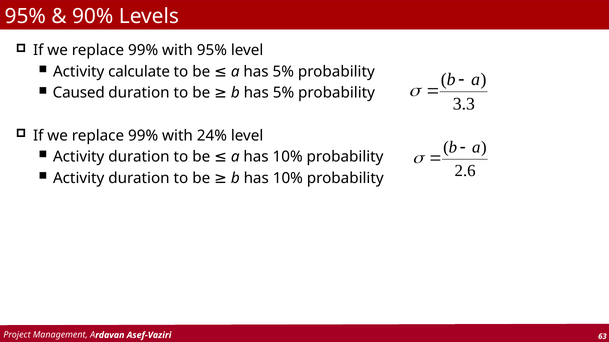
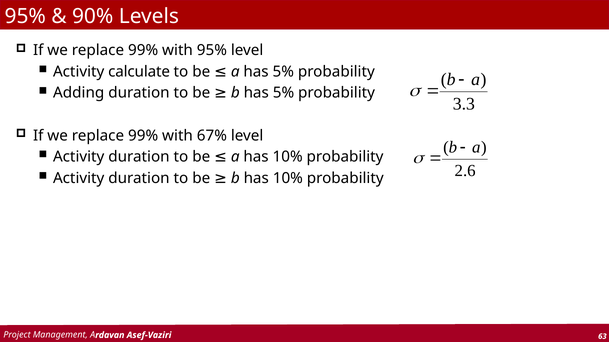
Caused: Caused -> Adding
24%: 24% -> 67%
